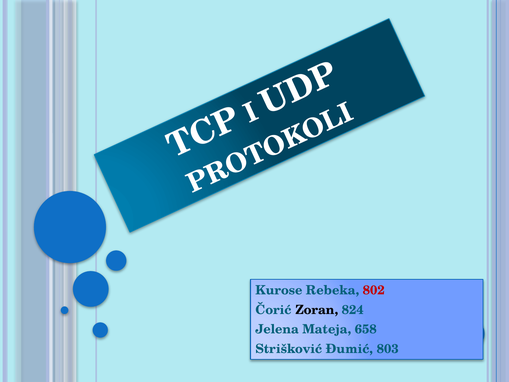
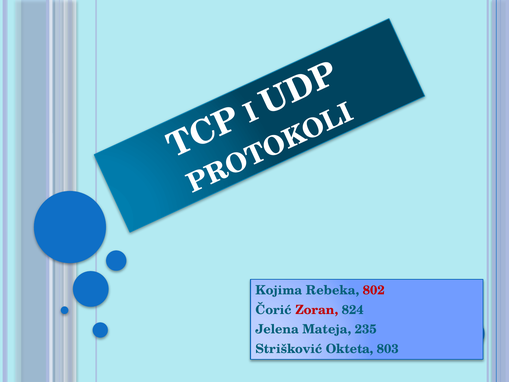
Kurose: Kurose -> Kojima
Zoran colour: black -> red
658: 658 -> 235
Đumić: Đumić -> Okteta
